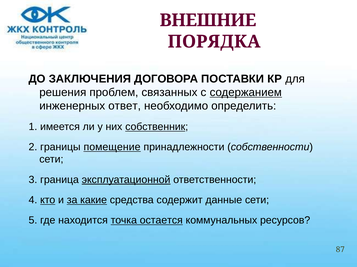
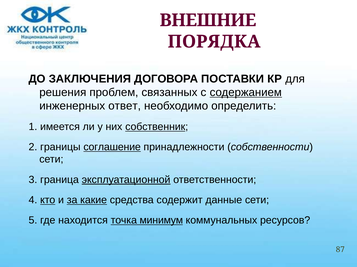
помещение: помещение -> соглашение
остается: остается -> минимум
